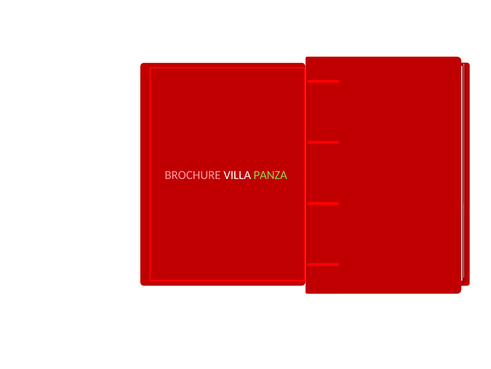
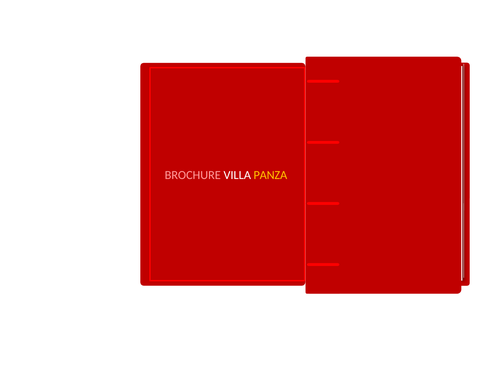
PANZA colour: light green -> yellow
